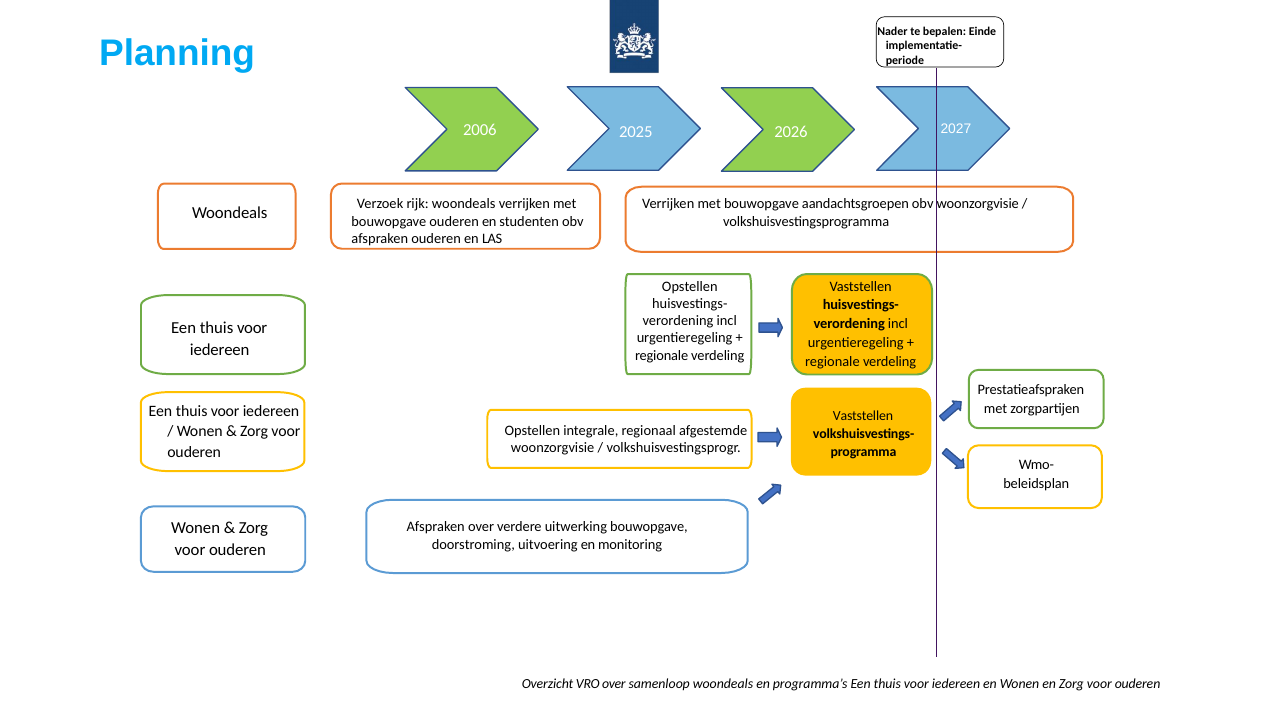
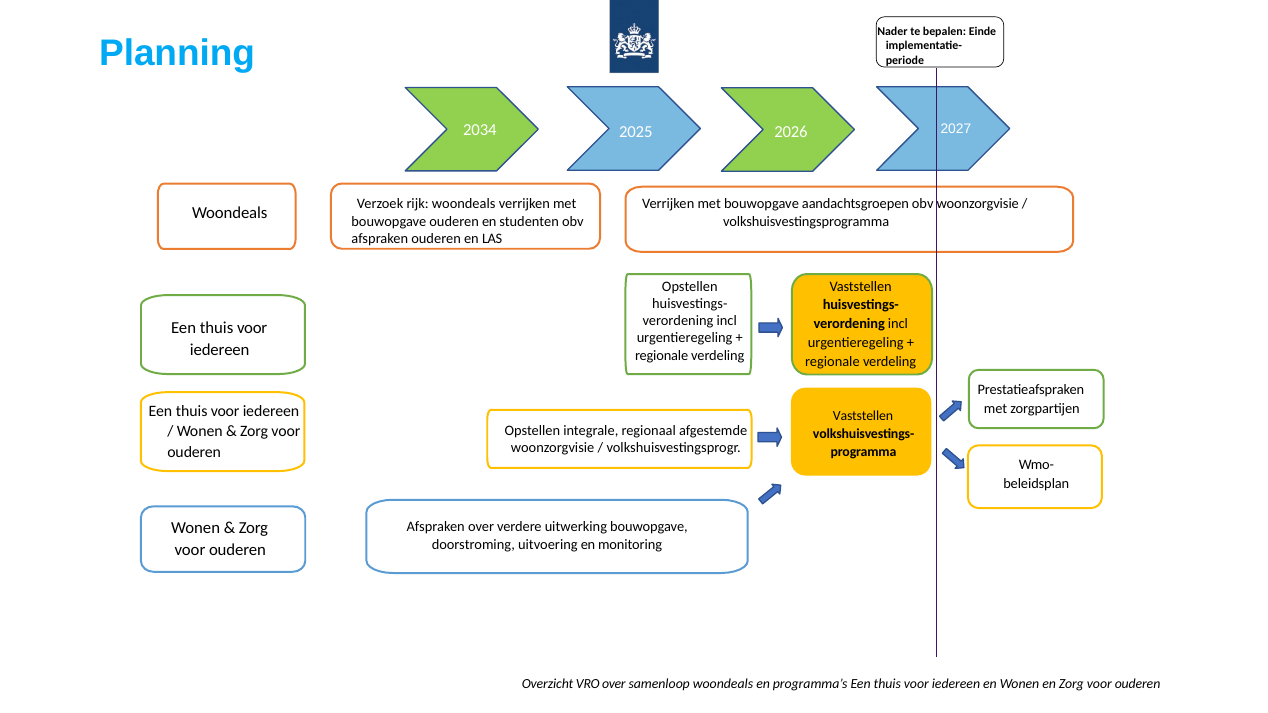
2006: 2006 -> 2034
